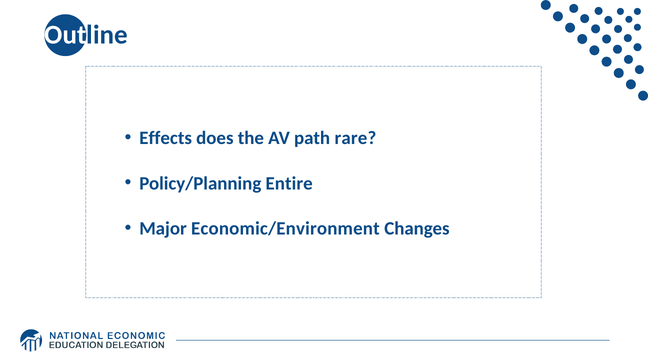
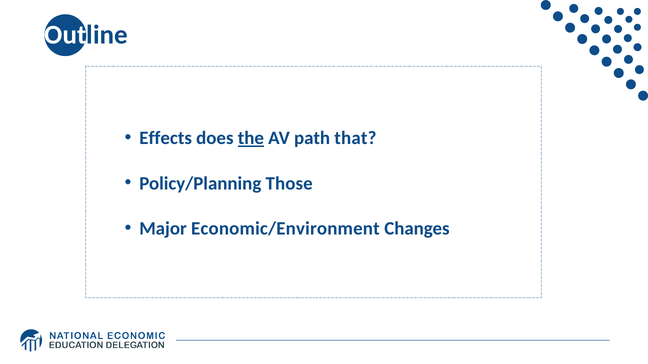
the underline: none -> present
rare: rare -> that
Entire: Entire -> Those
